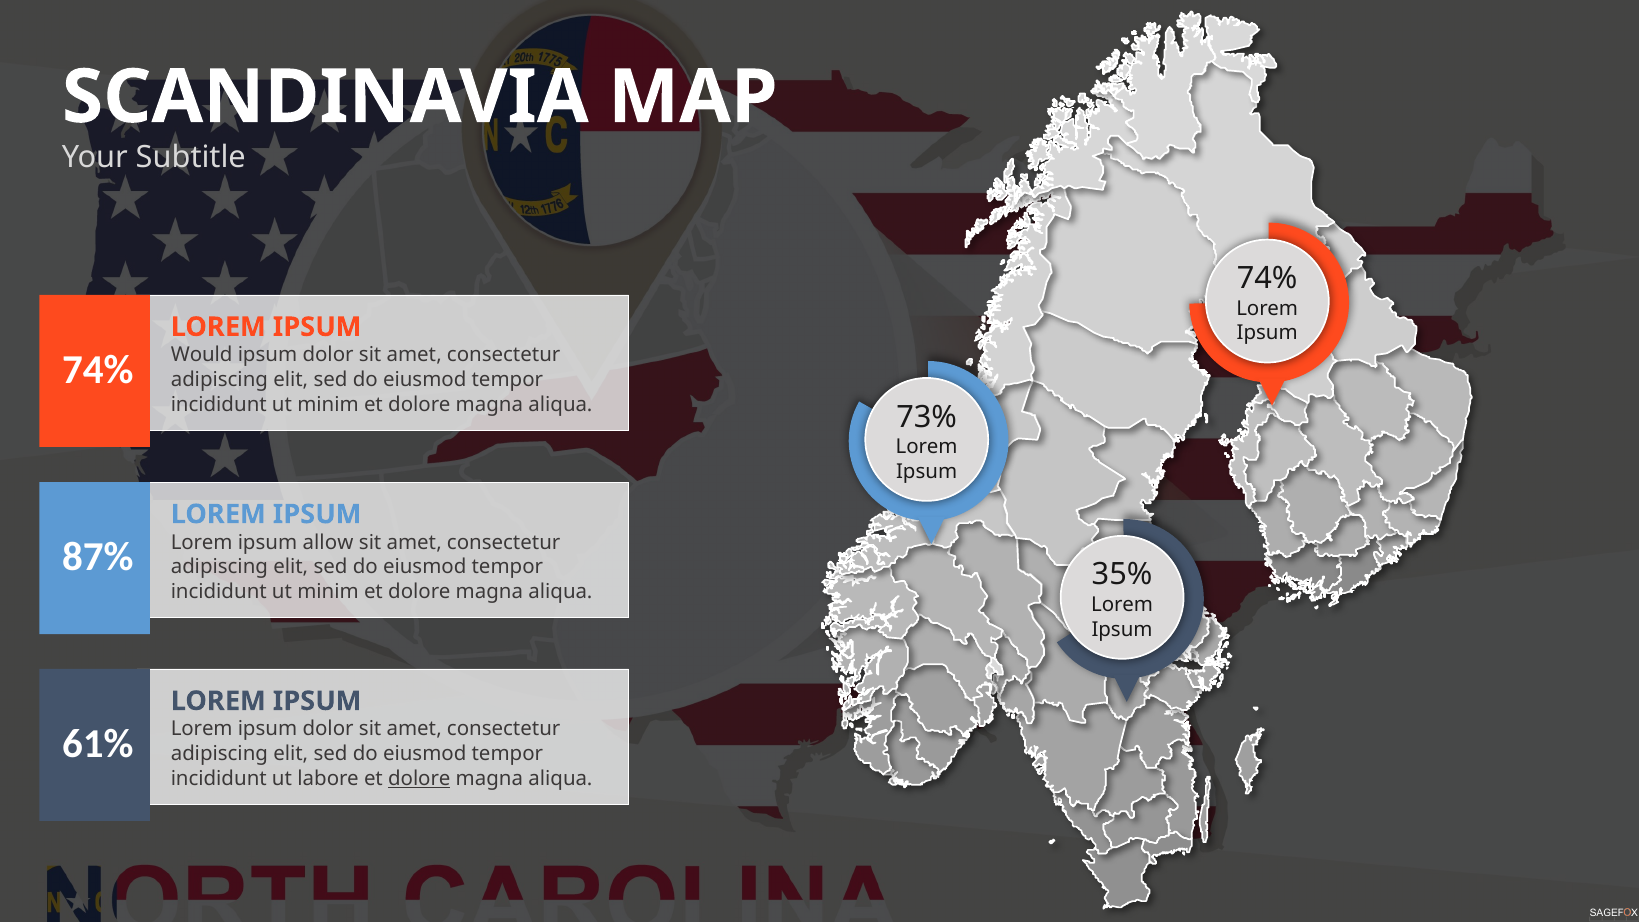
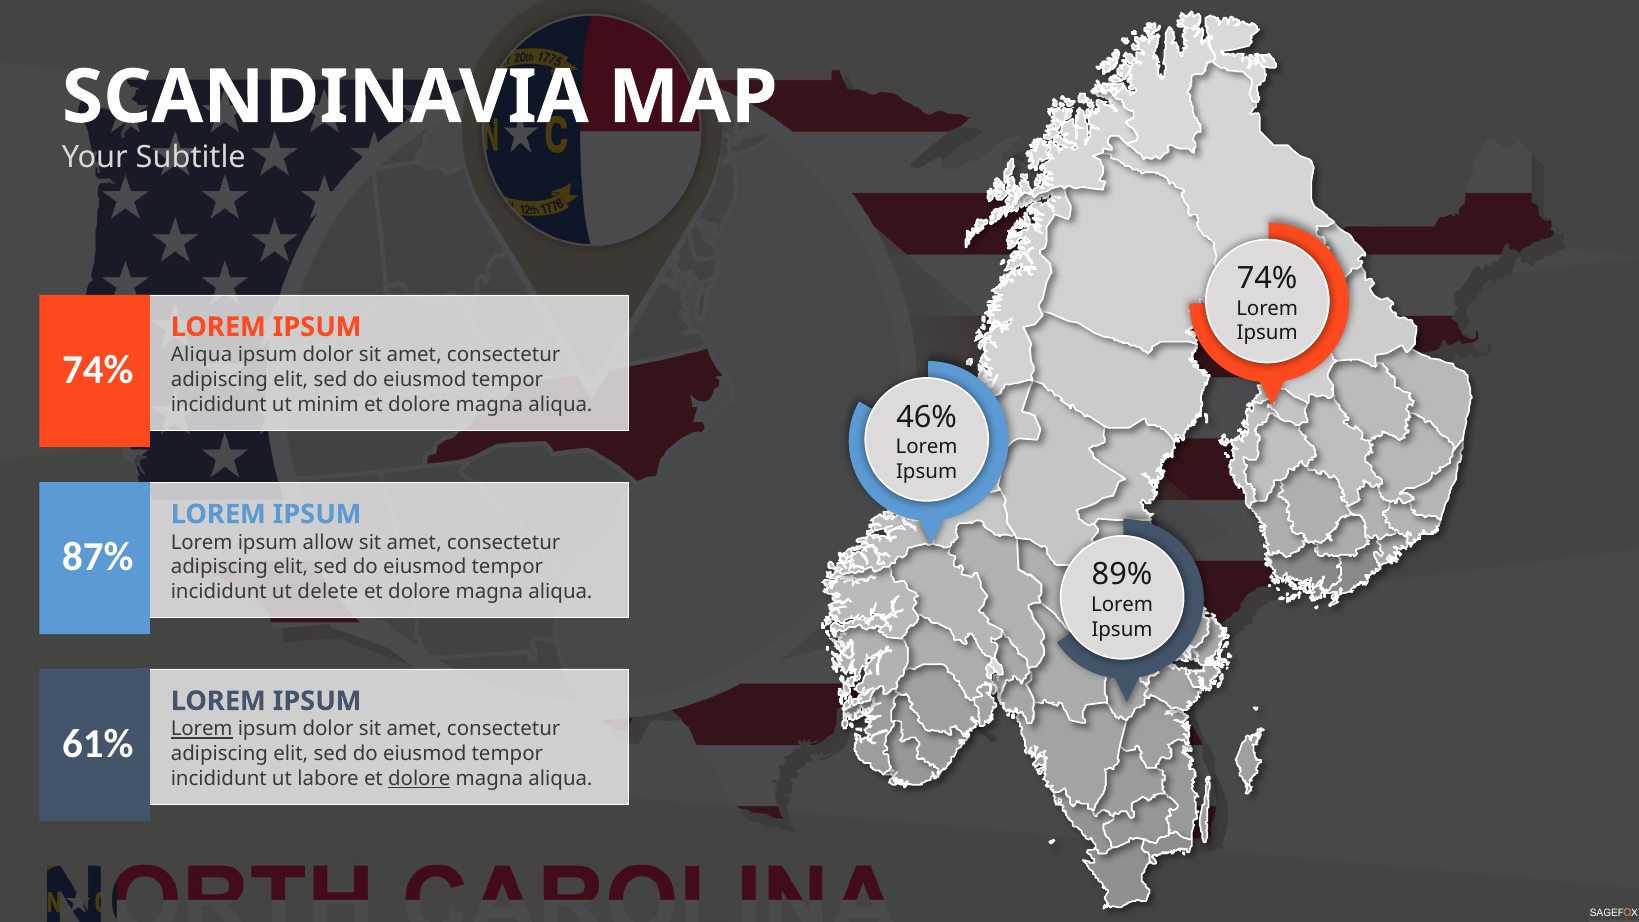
Would at (202, 355): Would -> Aliqua
73%: 73% -> 46%
35%: 35% -> 89%
minim at (328, 592): minim -> delete
Lorem at (202, 729) underline: none -> present
